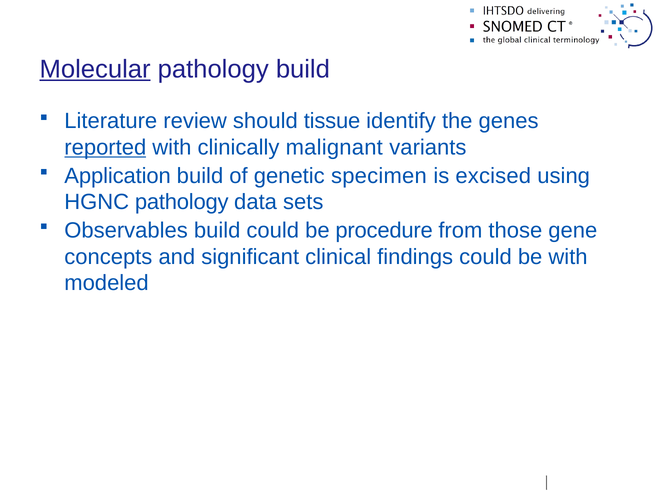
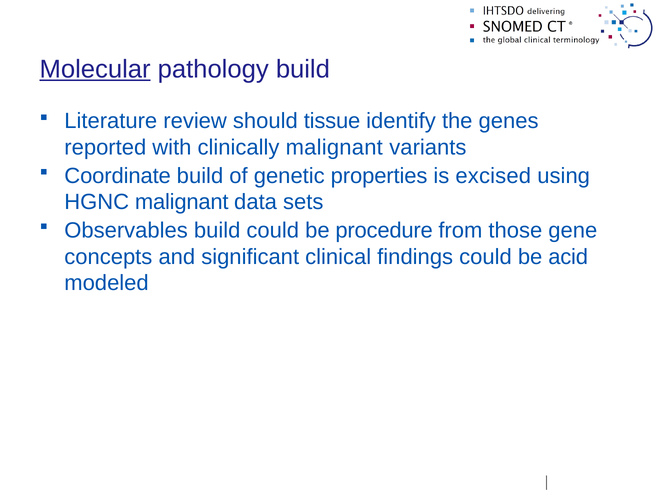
reported underline: present -> none
Application: Application -> Coordinate
specimen: specimen -> properties
HGNC pathology: pathology -> malignant
be with: with -> acid
